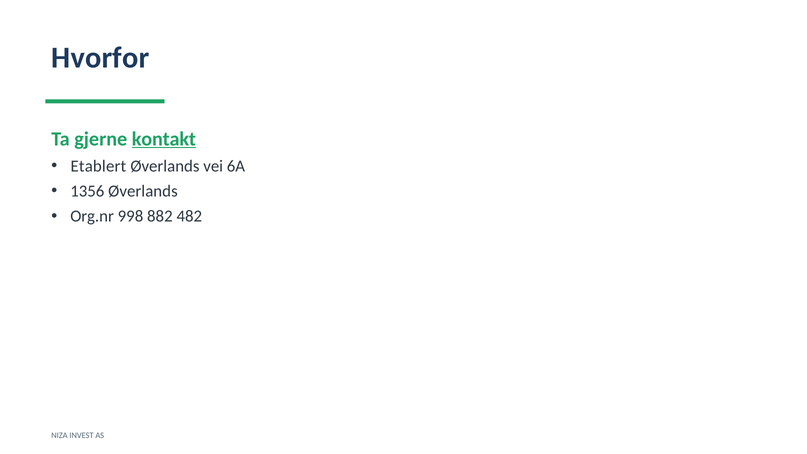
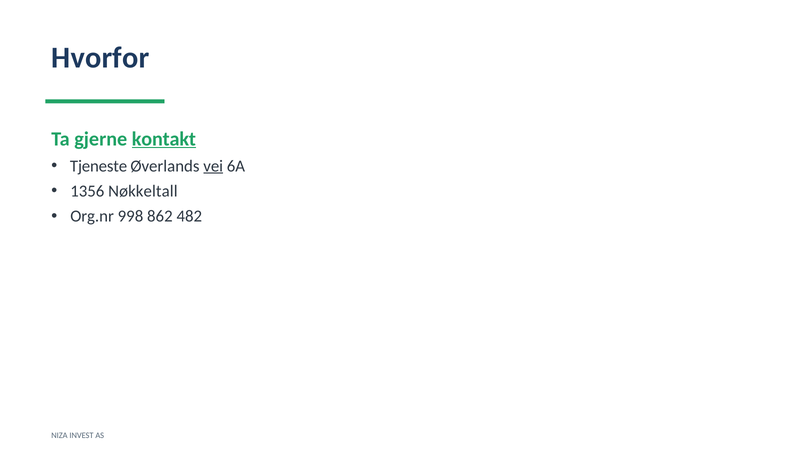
Etablert: Etablert -> Tjeneste
vei underline: none -> present
1356 Øverlands: Øverlands -> Nøkkeltall
882: 882 -> 862
